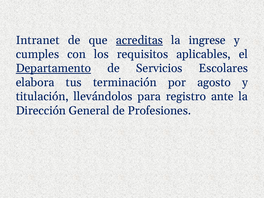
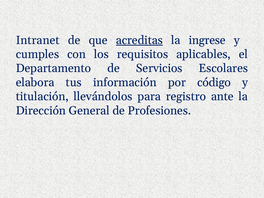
Departamento underline: present -> none
terminación: terminación -> información
agosto: agosto -> código
